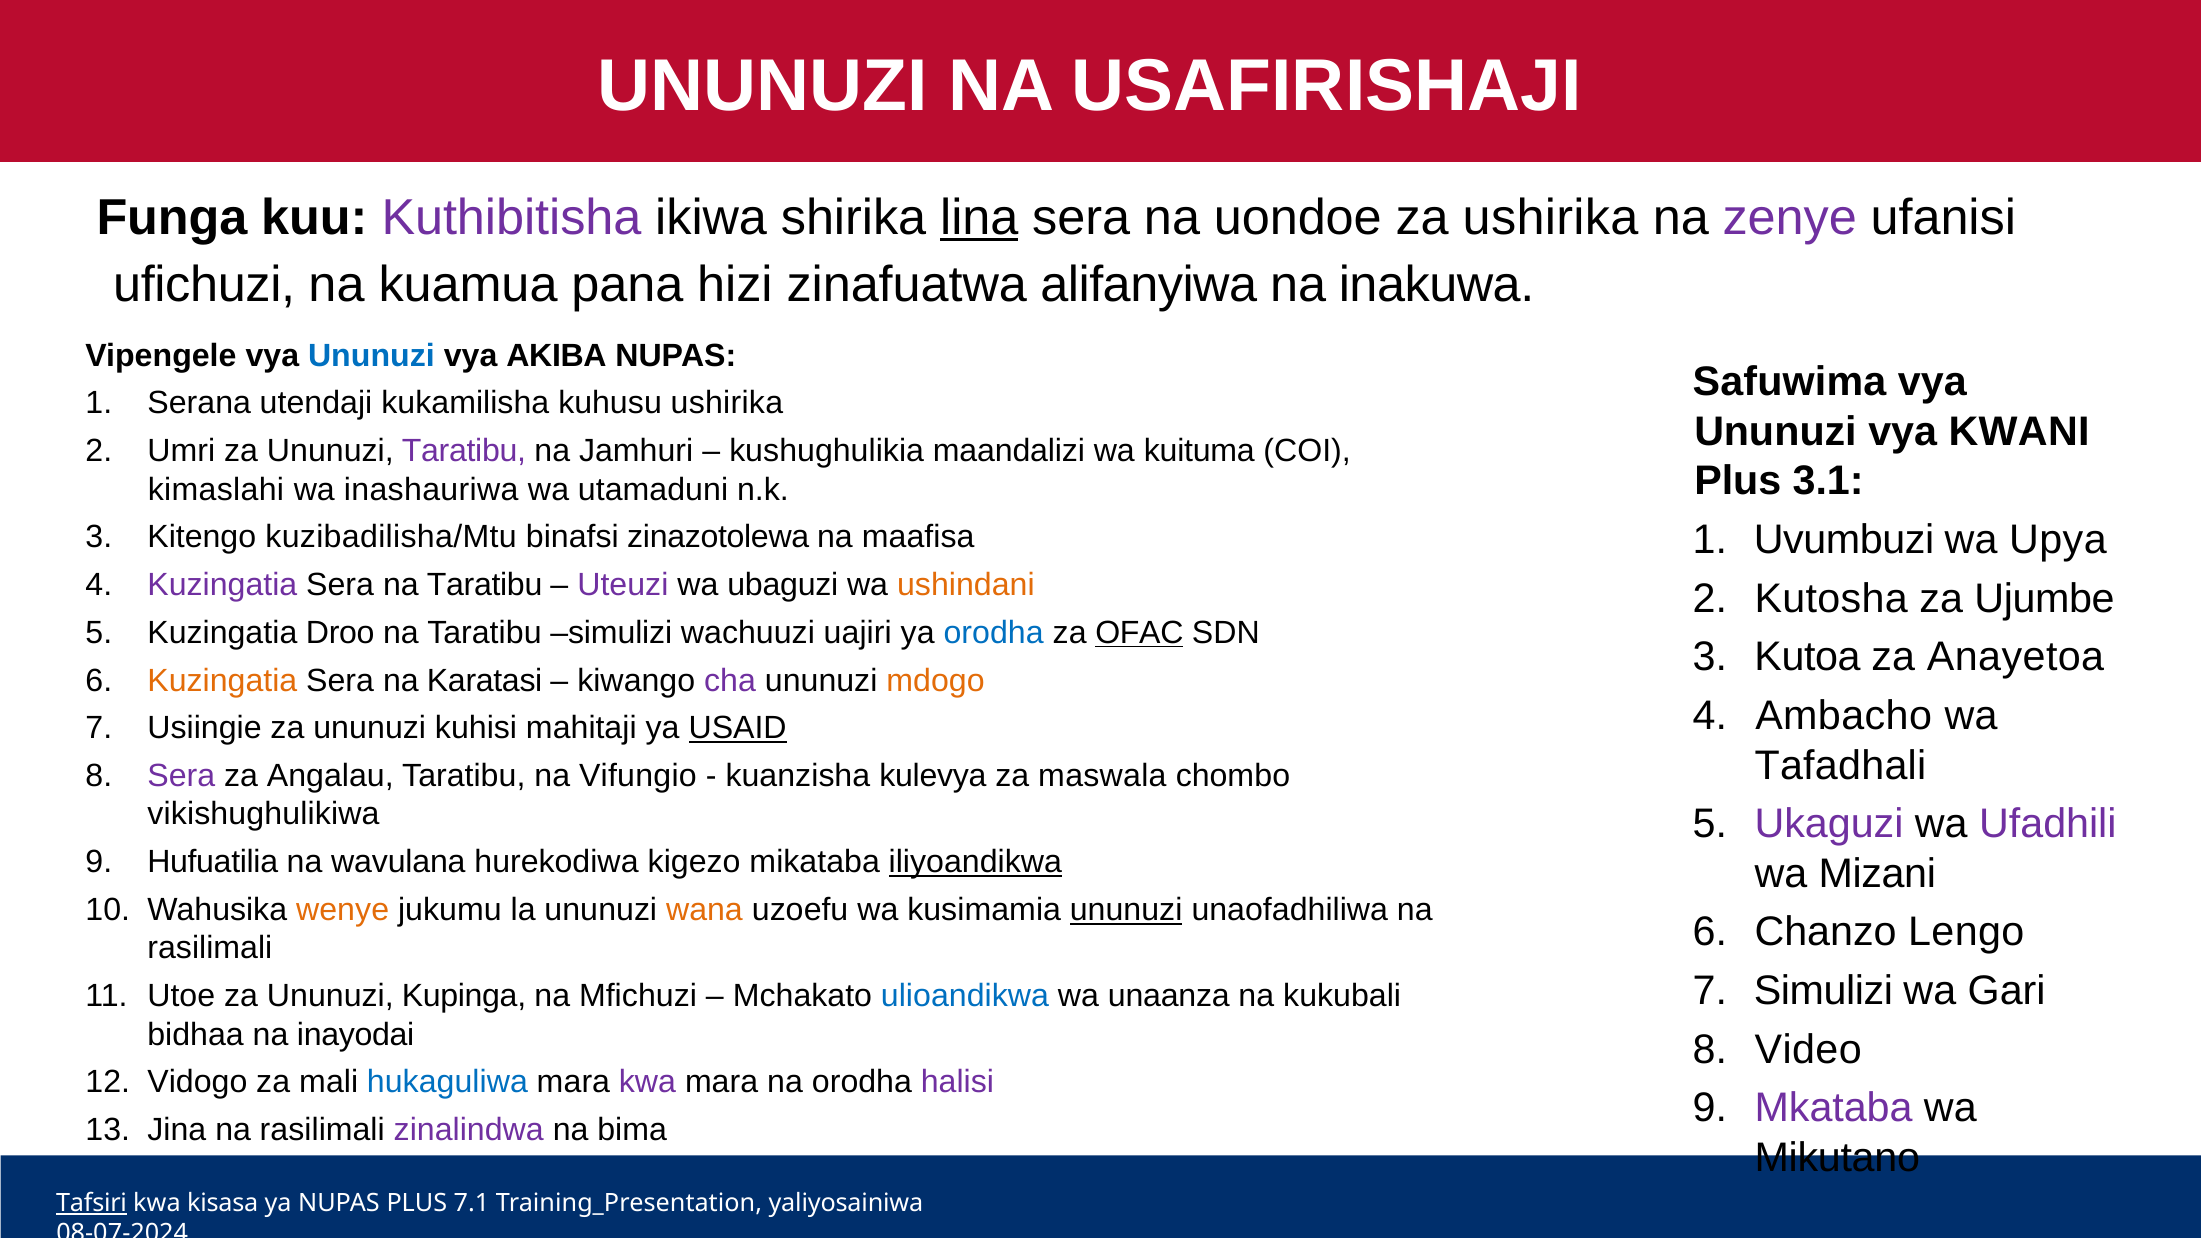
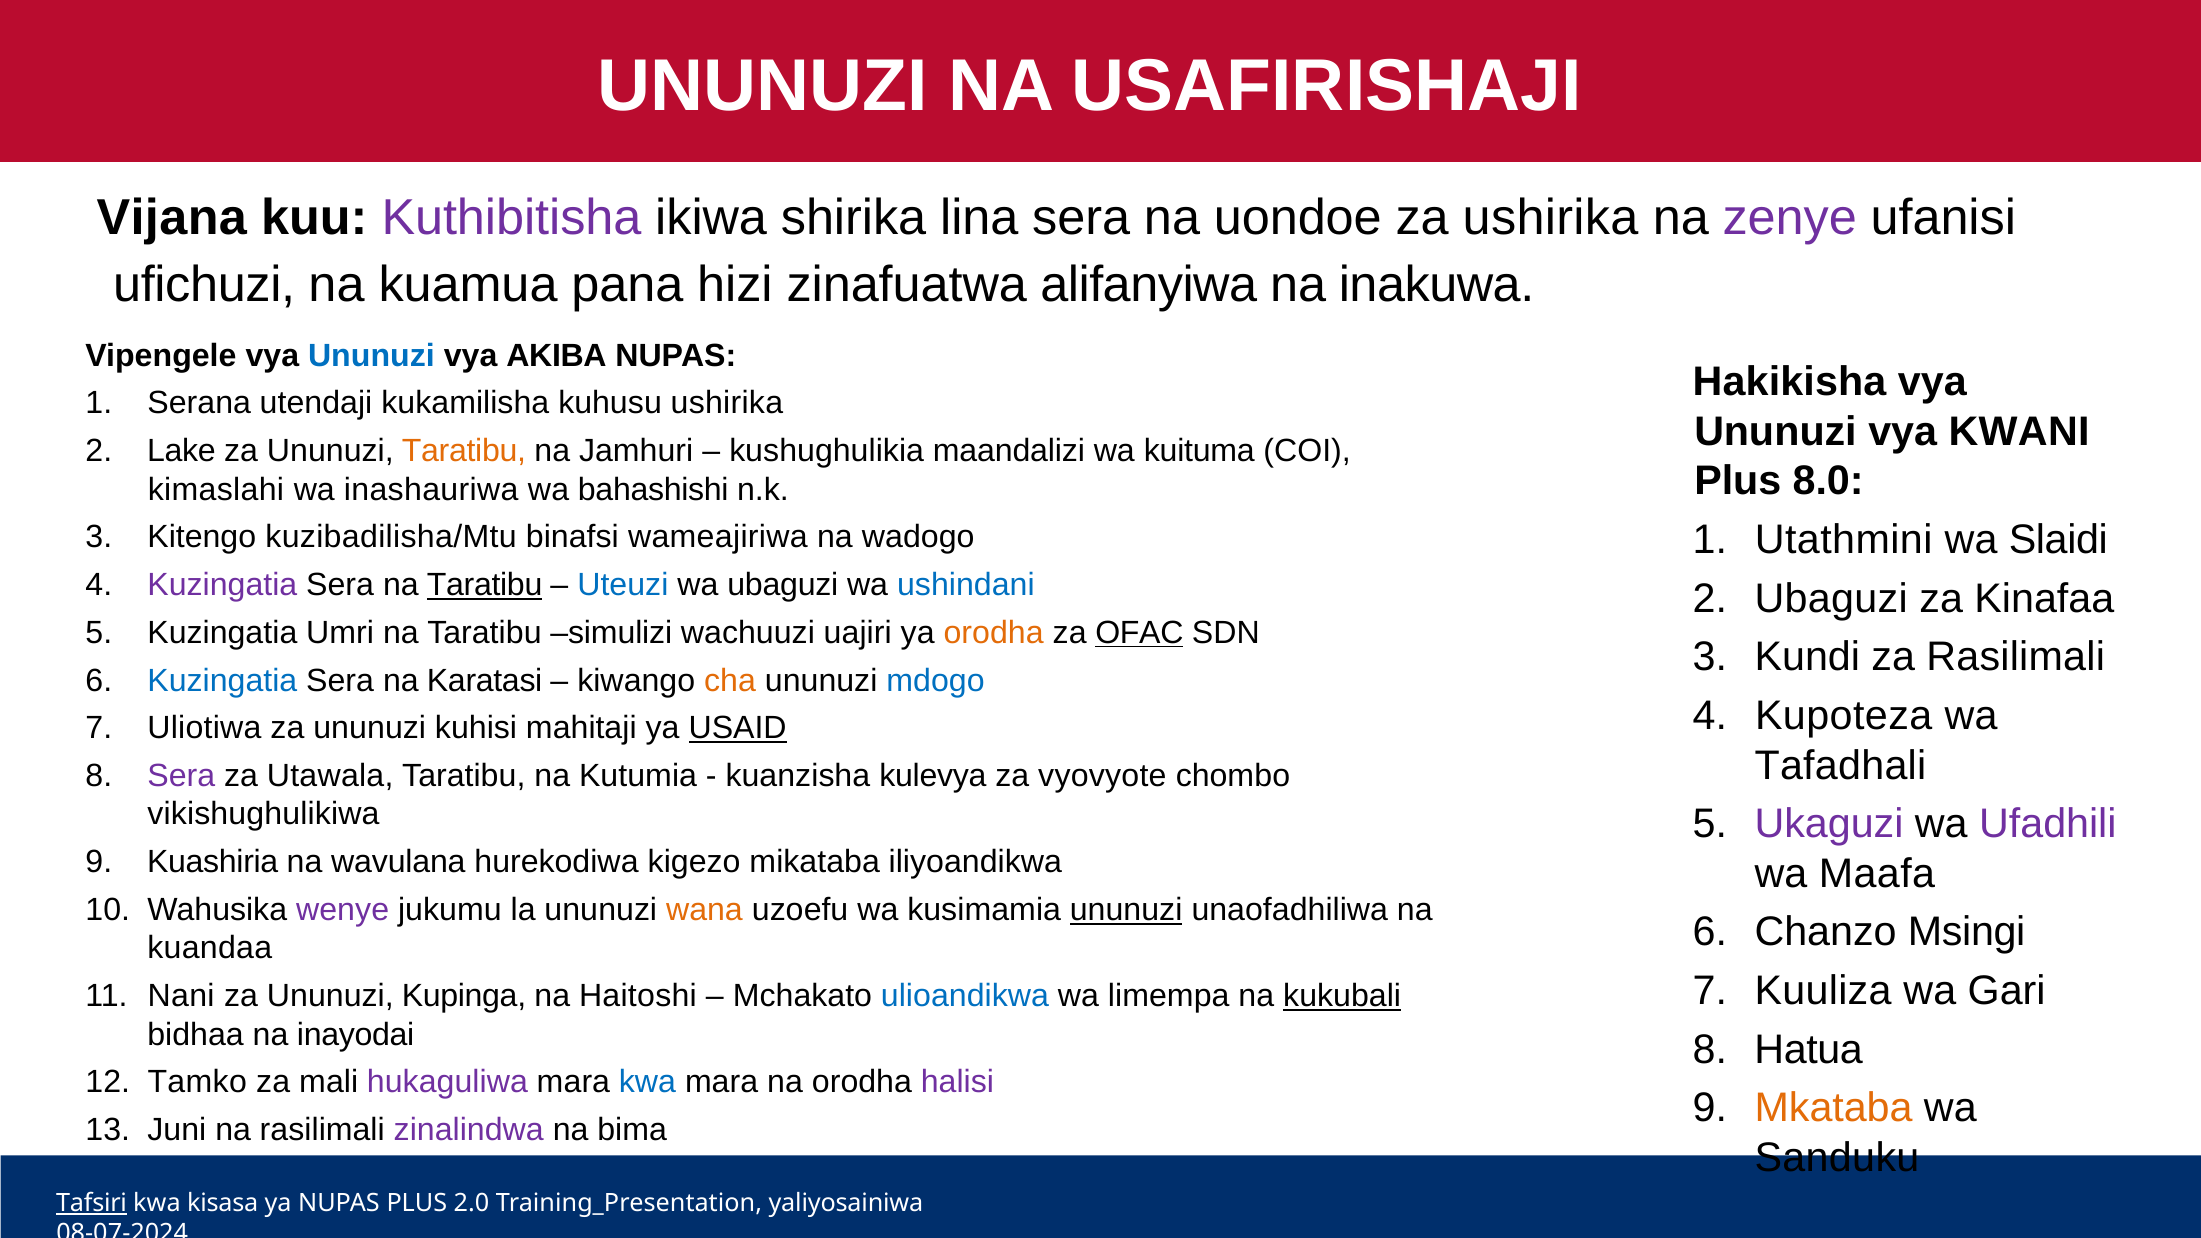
Funga: Funga -> Vijana
lina underline: present -> none
Safuwima: Safuwima -> Hakikisha
Umri: Umri -> Lake
Taratibu at (464, 451) colour: purple -> orange
3.1: 3.1 -> 8.0
utamaduni: utamaduni -> bahashishi
Uvumbuzi: Uvumbuzi -> Utathmini
Upya: Upya -> Slaidi
zinazotolewa: zinazotolewa -> wameajiriwa
maafisa: maafisa -> wadogo
Taratibu at (485, 585) underline: none -> present
Uteuzi colour: purple -> blue
ushindani colour: orange -> blue
Kutosha at (1831, 599): Kutosha -> Ubaguzi
Ujumbe: Ujumbe -> Kinafaa
Droo: Droo -> Umri
orodha at (994, 633) colour: blue -> orange
Kutoa: Kutoa -> Kundi
za Anayetoa: Anayetoa -> Rasilimali
Kuzingatia at (222, 680) colour: orange -> blue
cha colour: purple -> orange
mdogo colour: orange -> blue
Ambacho: Ambacho -> Kupoteza
Usiingie: Usiingie -> Uliotiwa
Angalau: Angalau -> Utawala
Vifungio: Vifungio -> Kutumia
maswala: maswala -> vyovyote
Hufuatilia: Hufuatilia -> Kuashiria
iliyoandikwa underline: present -> none
Mizani: Mizani -> Maafa
wenye colour: orange -> purple
Lengo: Lengo -> Msingi
rasilimali at (210, 948): rasilimali -> kuandaa
Simulizi at (1823, 991): Simulizi -> Kuuliza
Utoe: Utoe -> Nani
Mfichuzi: Mfichuzi -> Haitoshi
unaanza: unaanza -> limempa
kukubali underline: none -> present
Video: Video -> Hatua
Vidogo: Vidogo -> Tamko
hukaguliwa colour: blue -> purple
kwa at (647, 1082) colour: purple -> blue
Mkataba colour: purple -> orange
Jina: Jina -> Juni
Mikutano: Mikutano -> Sanduku
7.1: 7.1 -> 2.0
